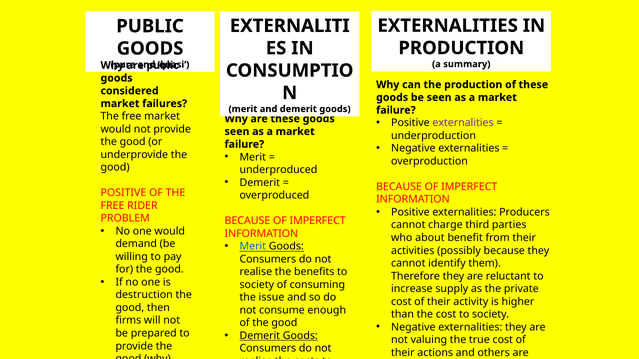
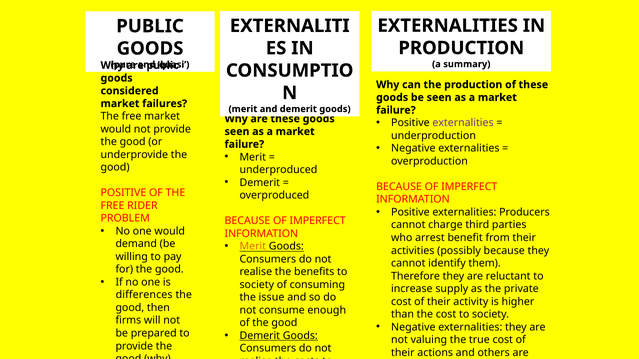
about: about -> arrest
Merit at (253, 247) colour: blue -> orange
destruction: destruction -> differences
